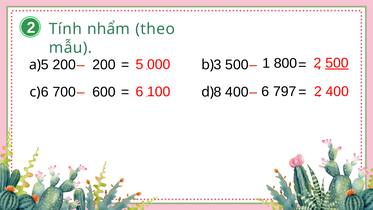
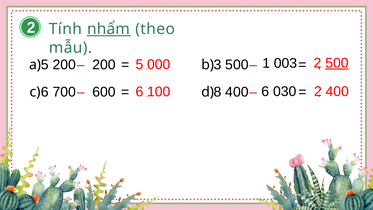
nhẩm underline: none -> present
800: 800 -> 003
797: 797 -> 030
